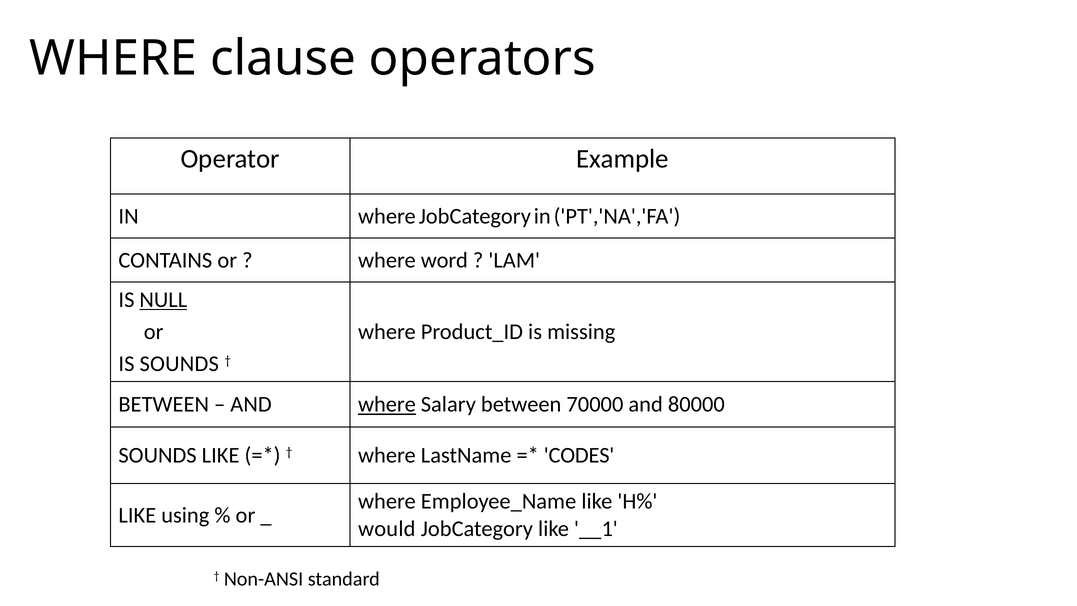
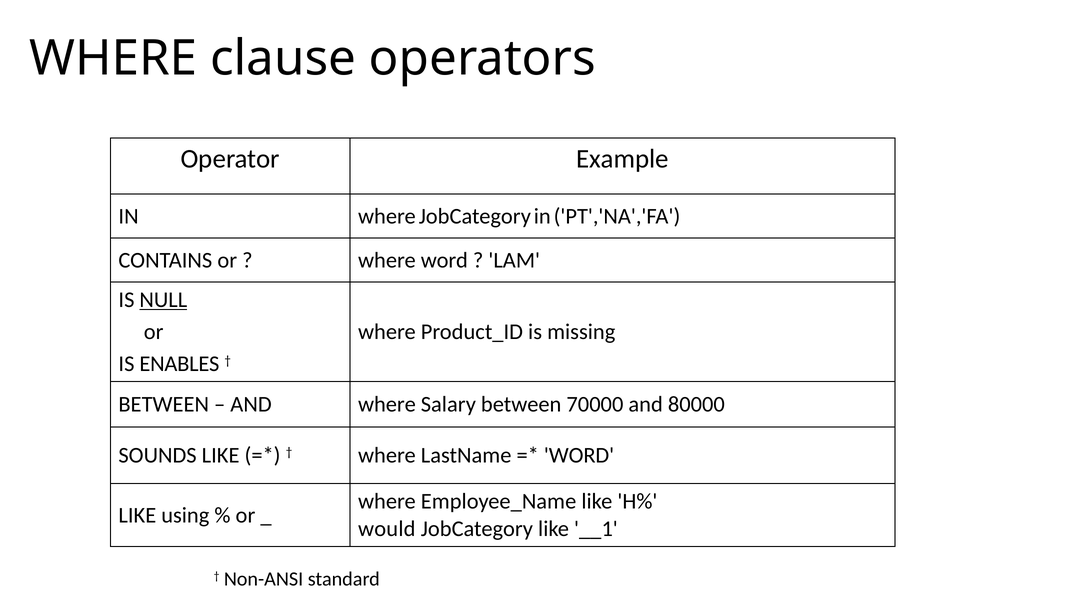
IS SOUNDS: SOUNDS -> ENABLES
where at (387, 404) underline: present -> none
CODES at (579, 455): CODES -> WORD
